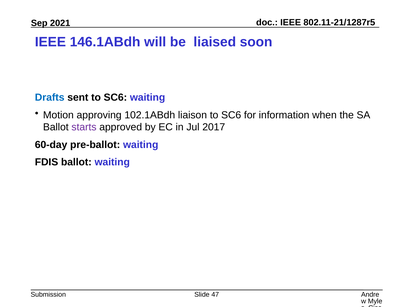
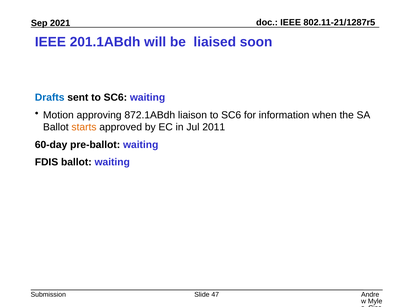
146.1ABdh: 146.1ABdh -> 201.1ABdh
102.1ABdh: 102.1ABdh -> 872.1ABdh
starts colour: purple -> orange
2017: 2017 -> 2011
